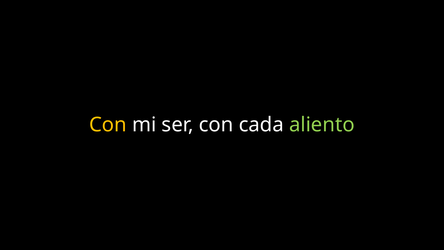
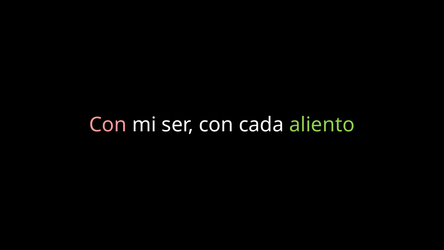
Con at (108, 125) colour: yellow -> pink
